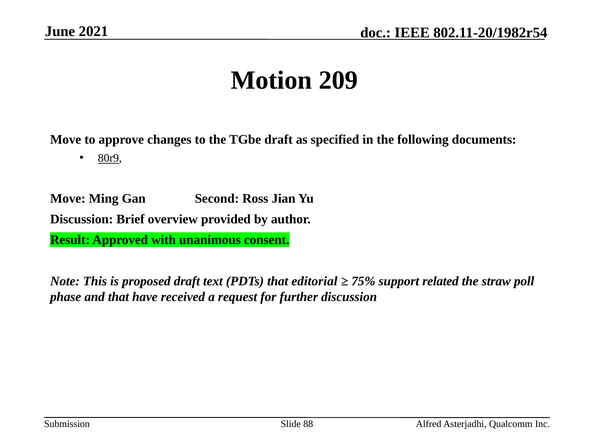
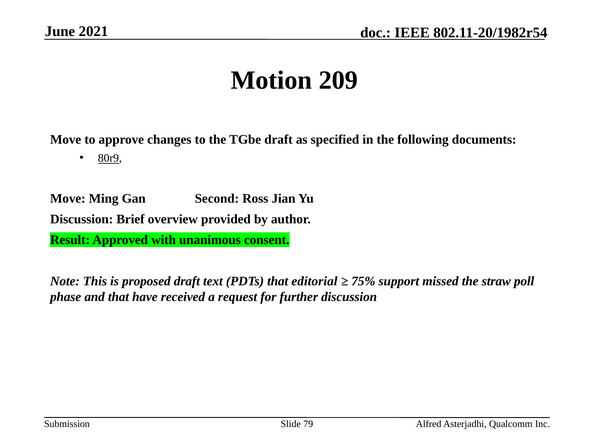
related: related -> missed
88: 88 -> 79
